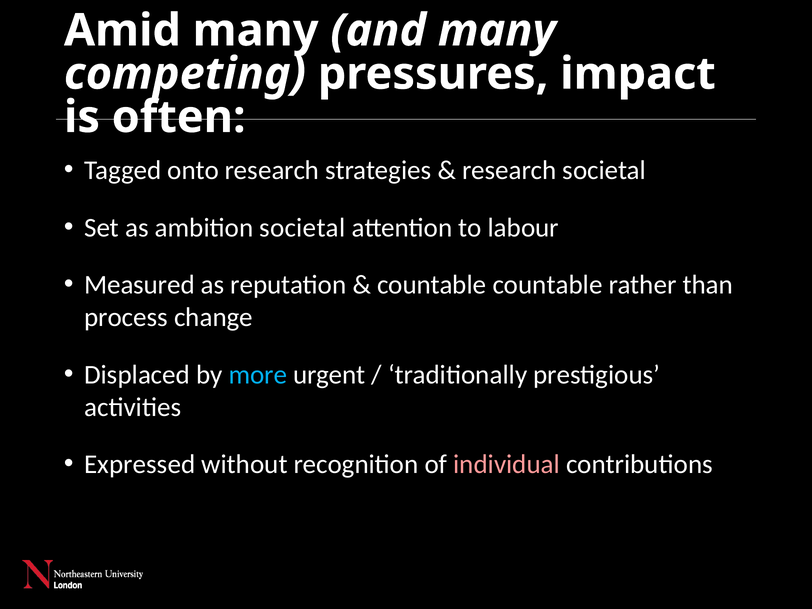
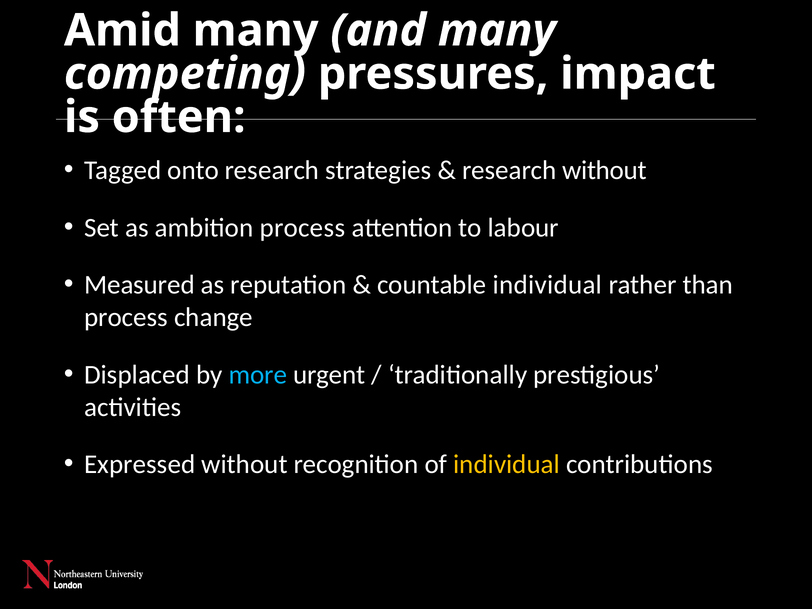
research societal: societal -> without
ambition societal: societal -> process
countable countable: countable -> individual
individual at (507, 464) colour: pink -> yellow
